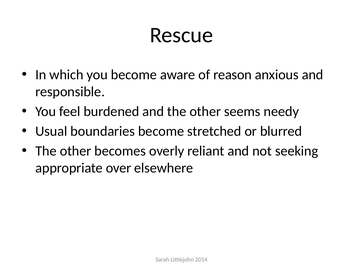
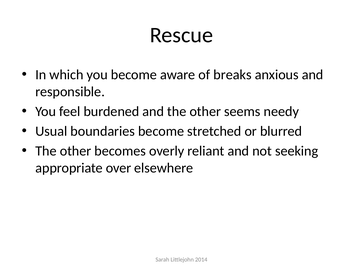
reason: reason -> breaks
